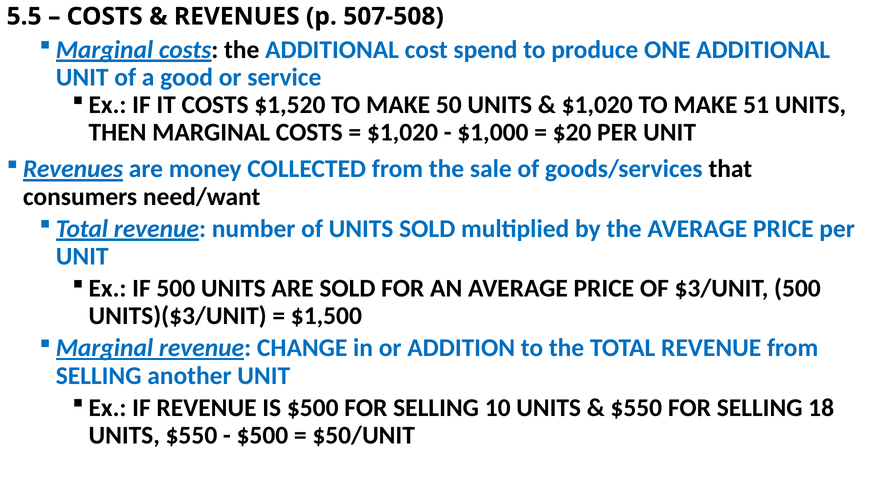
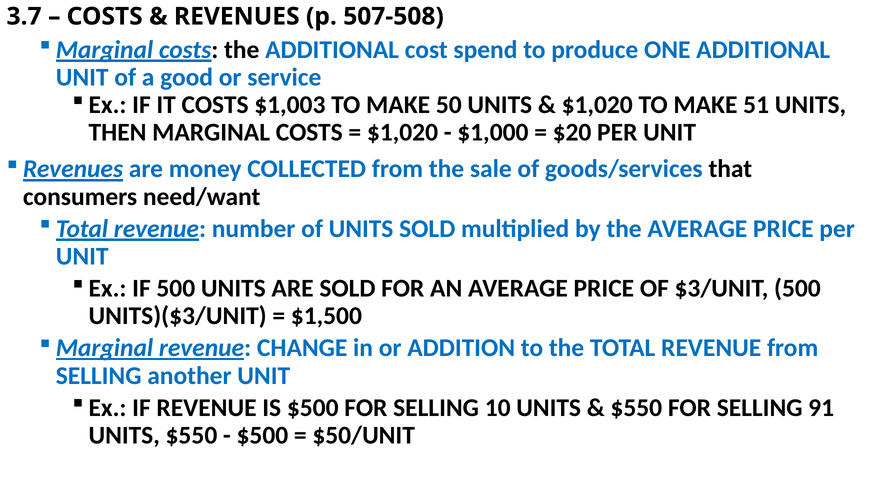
5.5: 5.5 -> 3.7
$1,520: $1,520 -> $1,003
18: 18 -> 91
